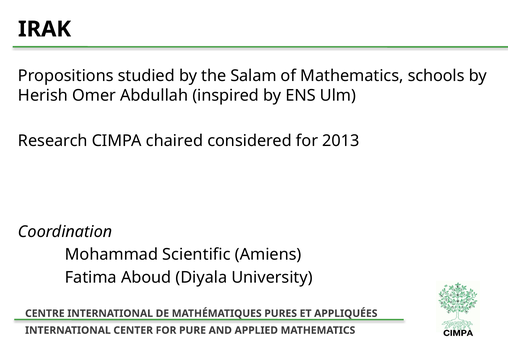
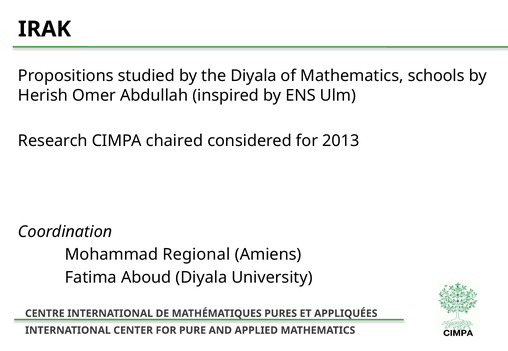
the Salam: Salam -> Diyala
Scientific: Scientific -> Regional
